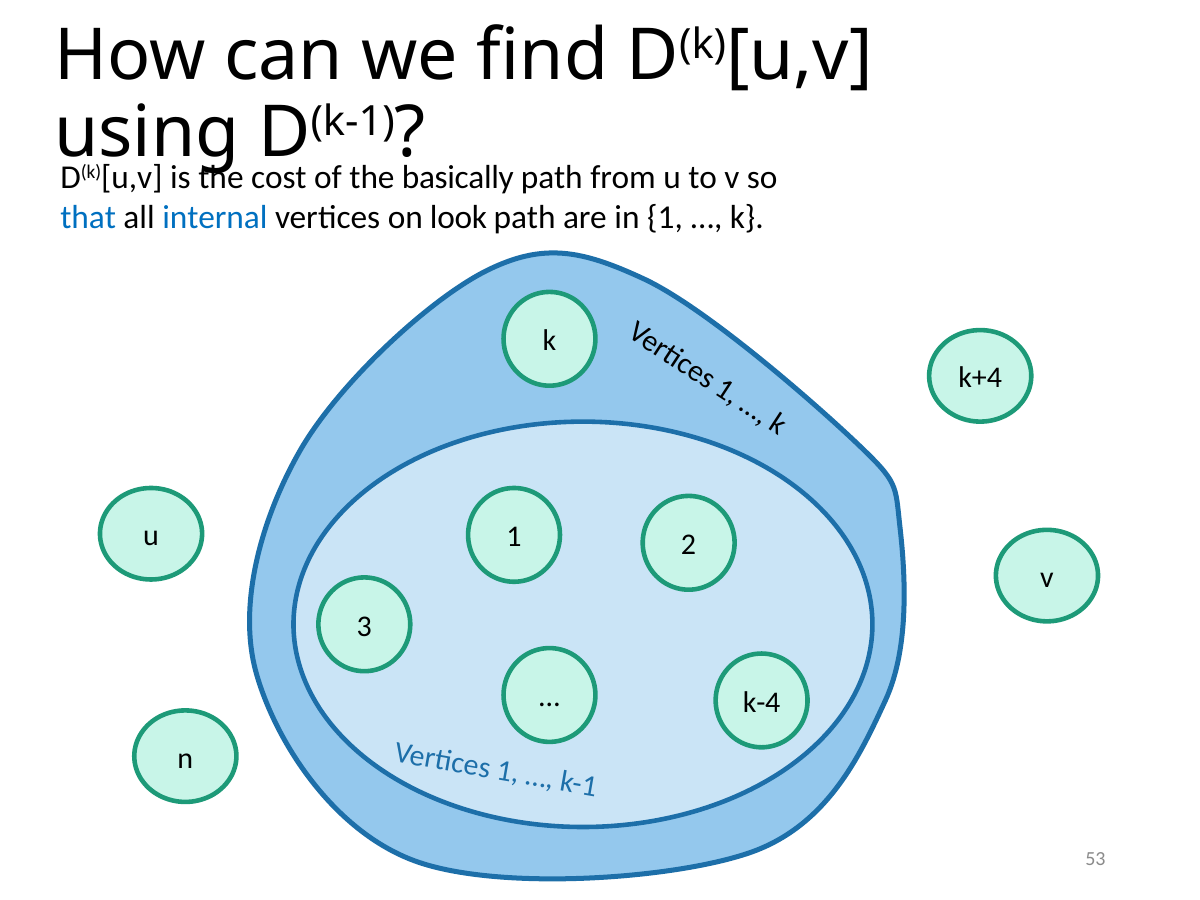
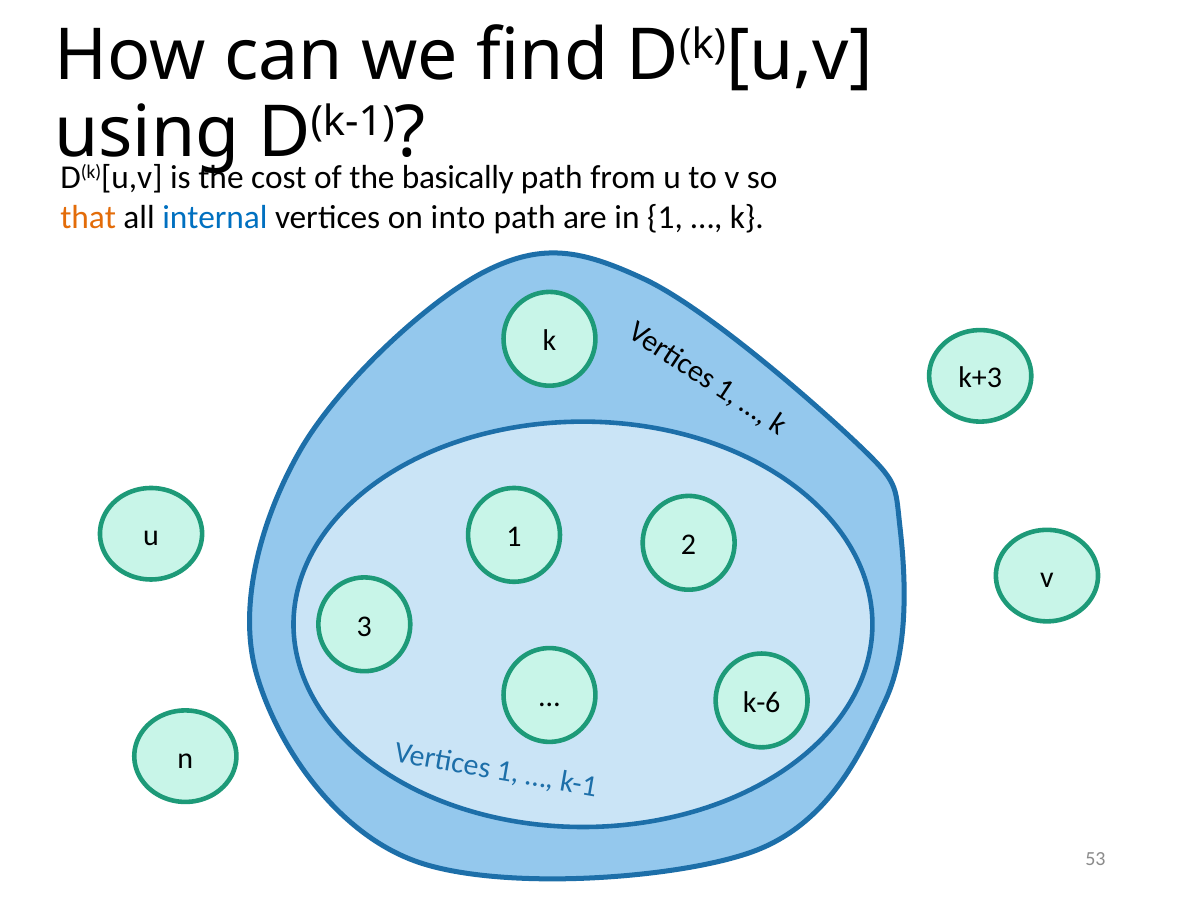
that colour: blue -> orange
look: look -> into
k+4: k+4 -> k+3
k-4: k-4 -> k-6
